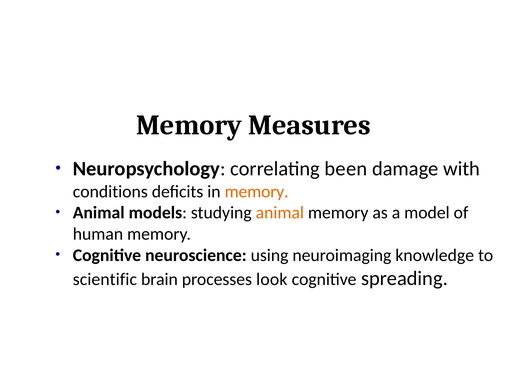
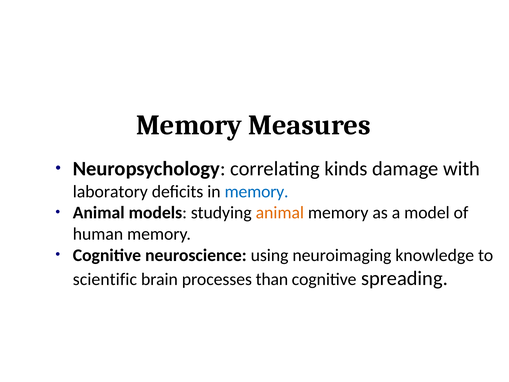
been: been -> kinds
conditions: conditions -> laboratory
memory at (257, 191) colour: orange -> blue
look: look -> than
